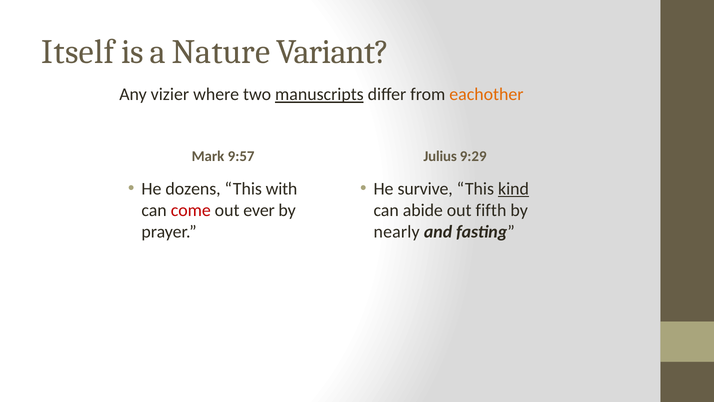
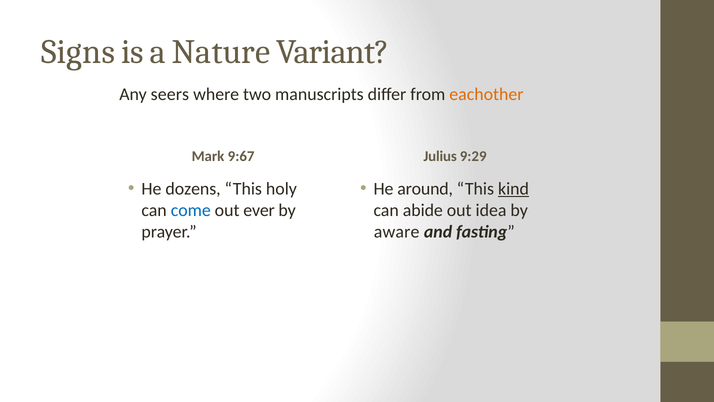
Itself: Itself -> Signs
vizier: vizier -> seers
manuscripts underline: present -> none
9:57: 9:57 -> 9:67
with: with -> holy
survive: survive -> around
come colour: red -> blue
fifth: fifth -> idea
nearly: nearly -> aware
